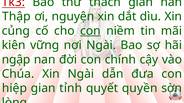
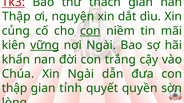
vững underline: none -> present
ngập: ngập -> khẩn
chính: chính -> trắng
hiệp at (14, 89): hiệp -> thập
